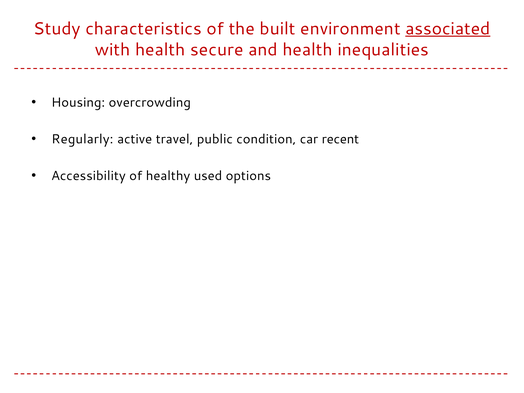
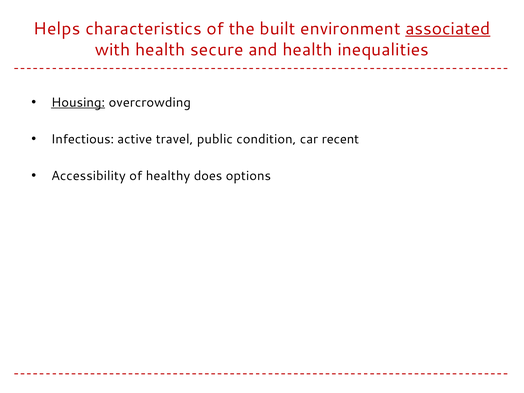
Study: Study -> Helps
Housing underline: none -> present
Regularly: Regularly -> Infectious
used: used -> does
